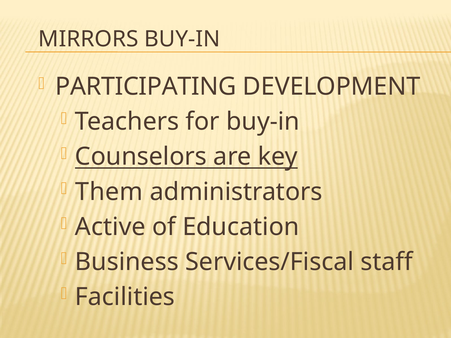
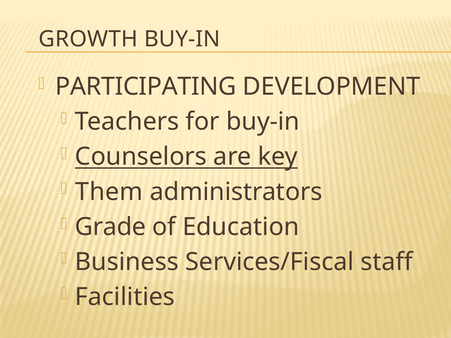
MIRRORS: MIRRORS -> GROWTH
Active: Active -> Grade
